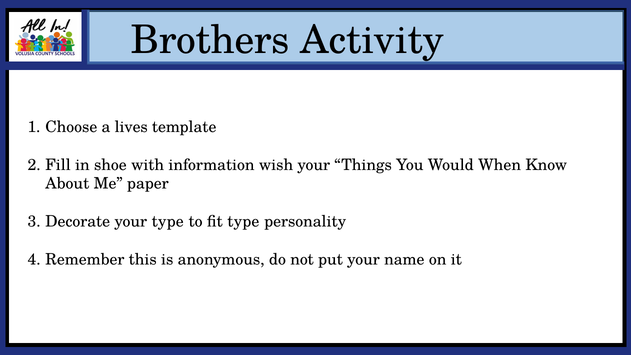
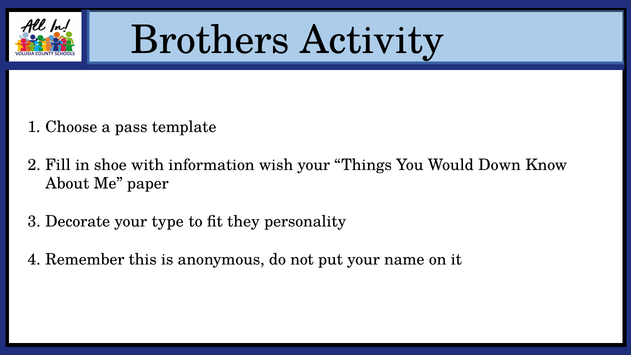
lives: lives -> pass
When: When -> Down
fit type: type -> they
